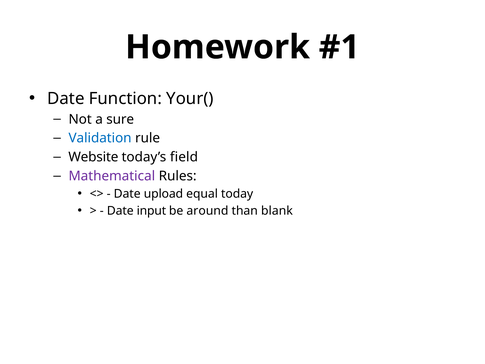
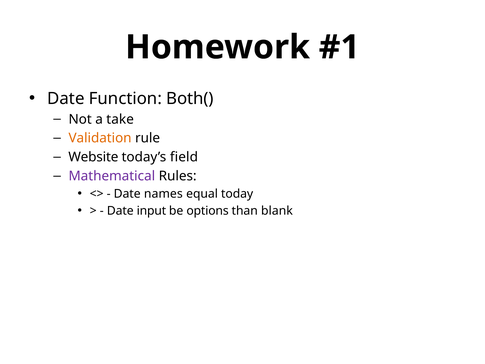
Your(: Your( -> Both(
sure: sure -> take
Validation colour: blue -> orange
upload: upload -> names
around: around -> options
